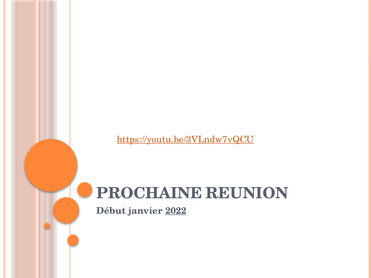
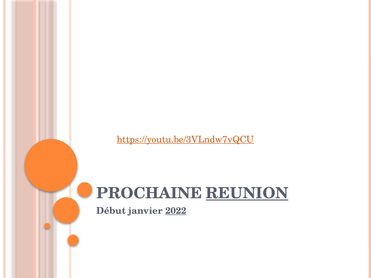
REUNION underline: none -> present
